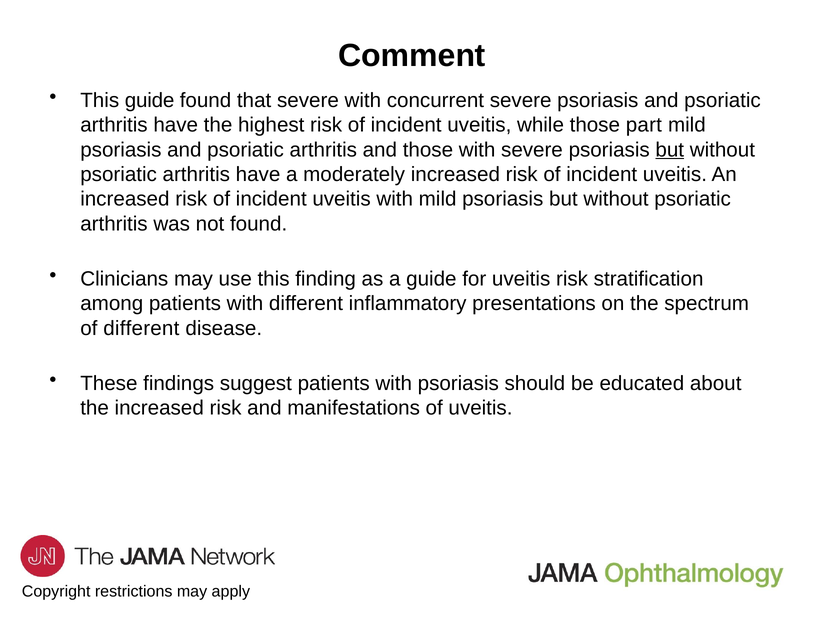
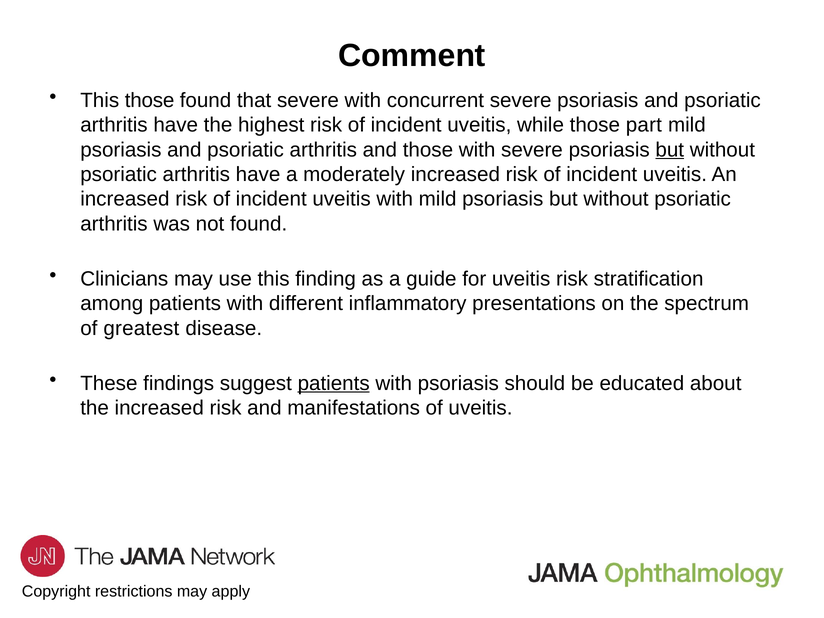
This guide: guide -> those
of different: different -> greatest
patients at (334, 383) underline: none -> present
